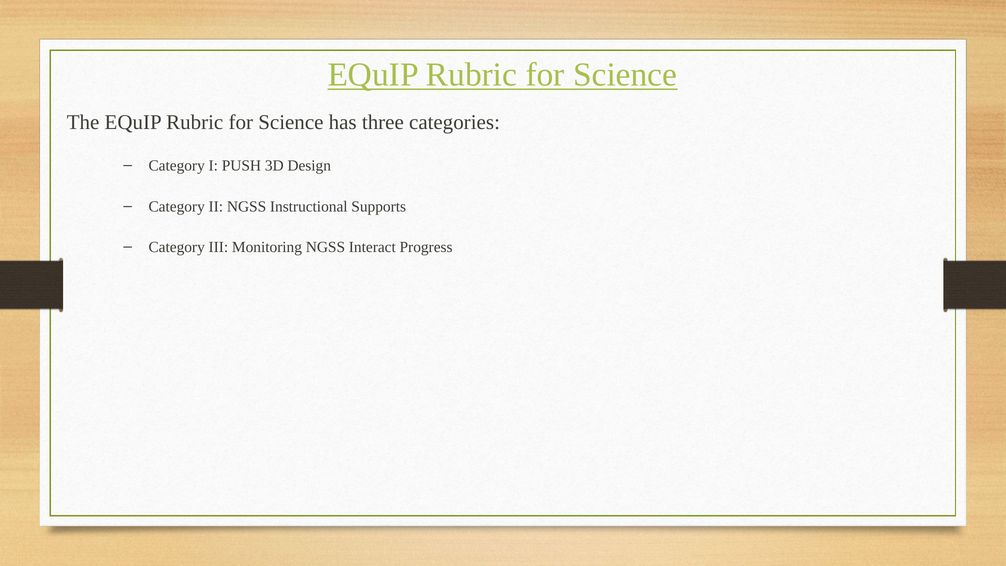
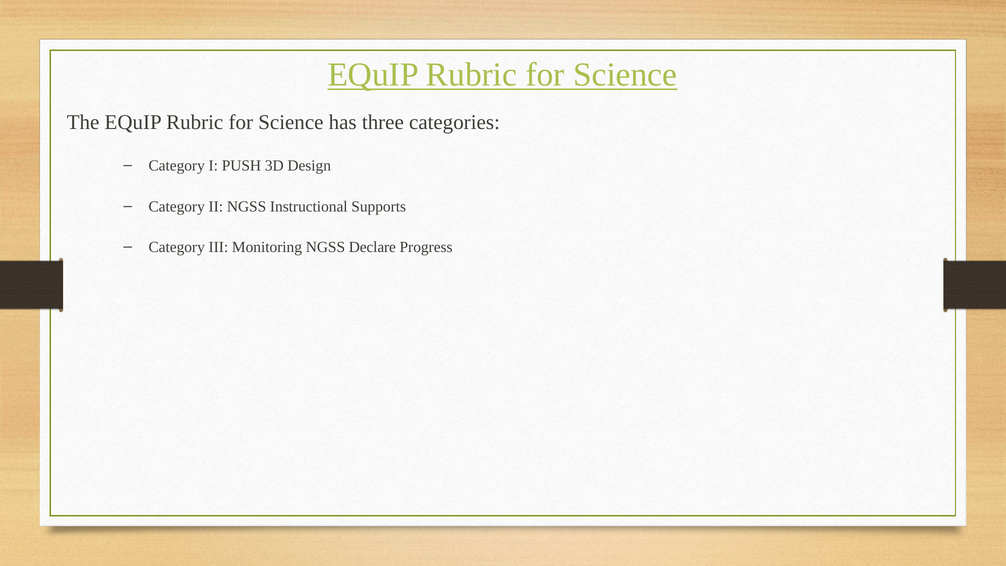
Interact: Interact -> Declare
